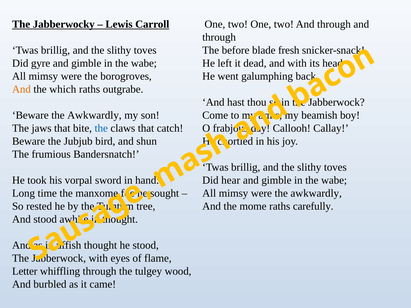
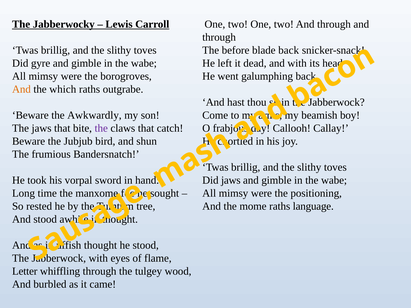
blade fresh: fresh -> back
the at (101, 128) colour: blue -> purple
hear at (231, 180): hear -> jaws
were the awkwardly: awkwardly -> positioning
carefully: carefully -> language
